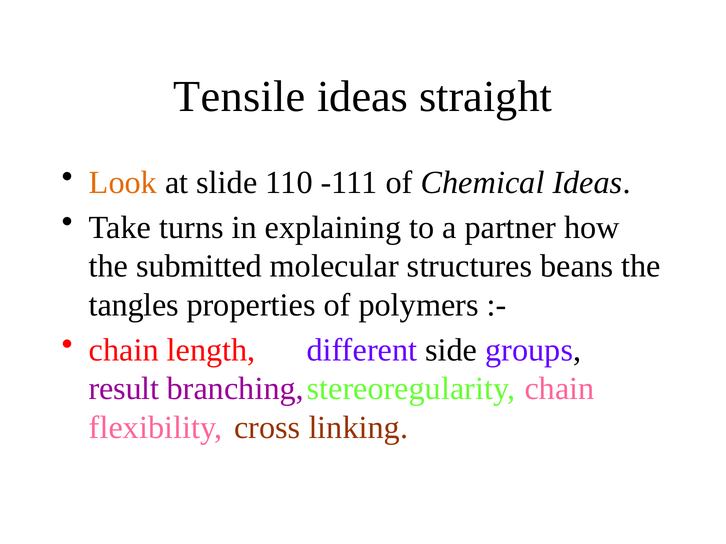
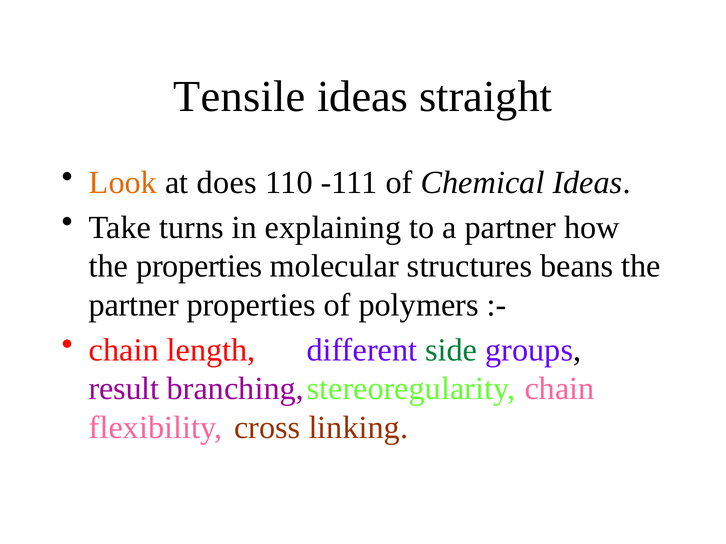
slide: slide -> does
the submitted: submitted -> properties
tangles at (134, 305): tangles -> partner
side colour: black -> green
